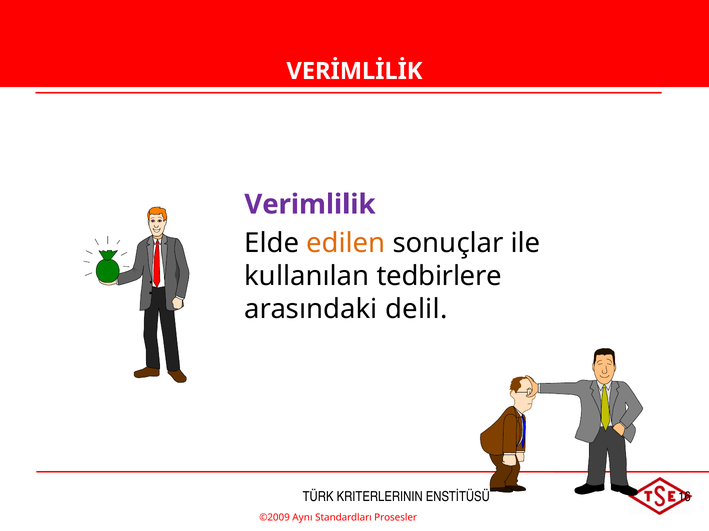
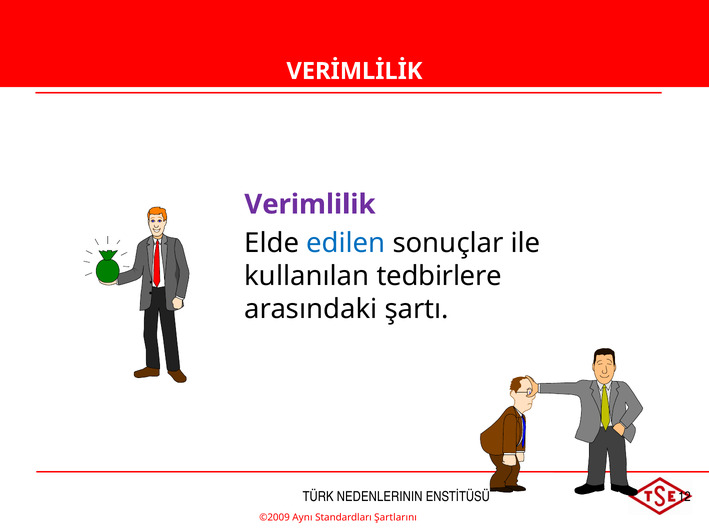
edilen colour: orange -> blue
delil: delil -> şartı
KRITERLERININ: KRITERLERININ -> NEDENLERININ
16: 16 -> 12
Prosesler: Prosesler -> Şartlarını
